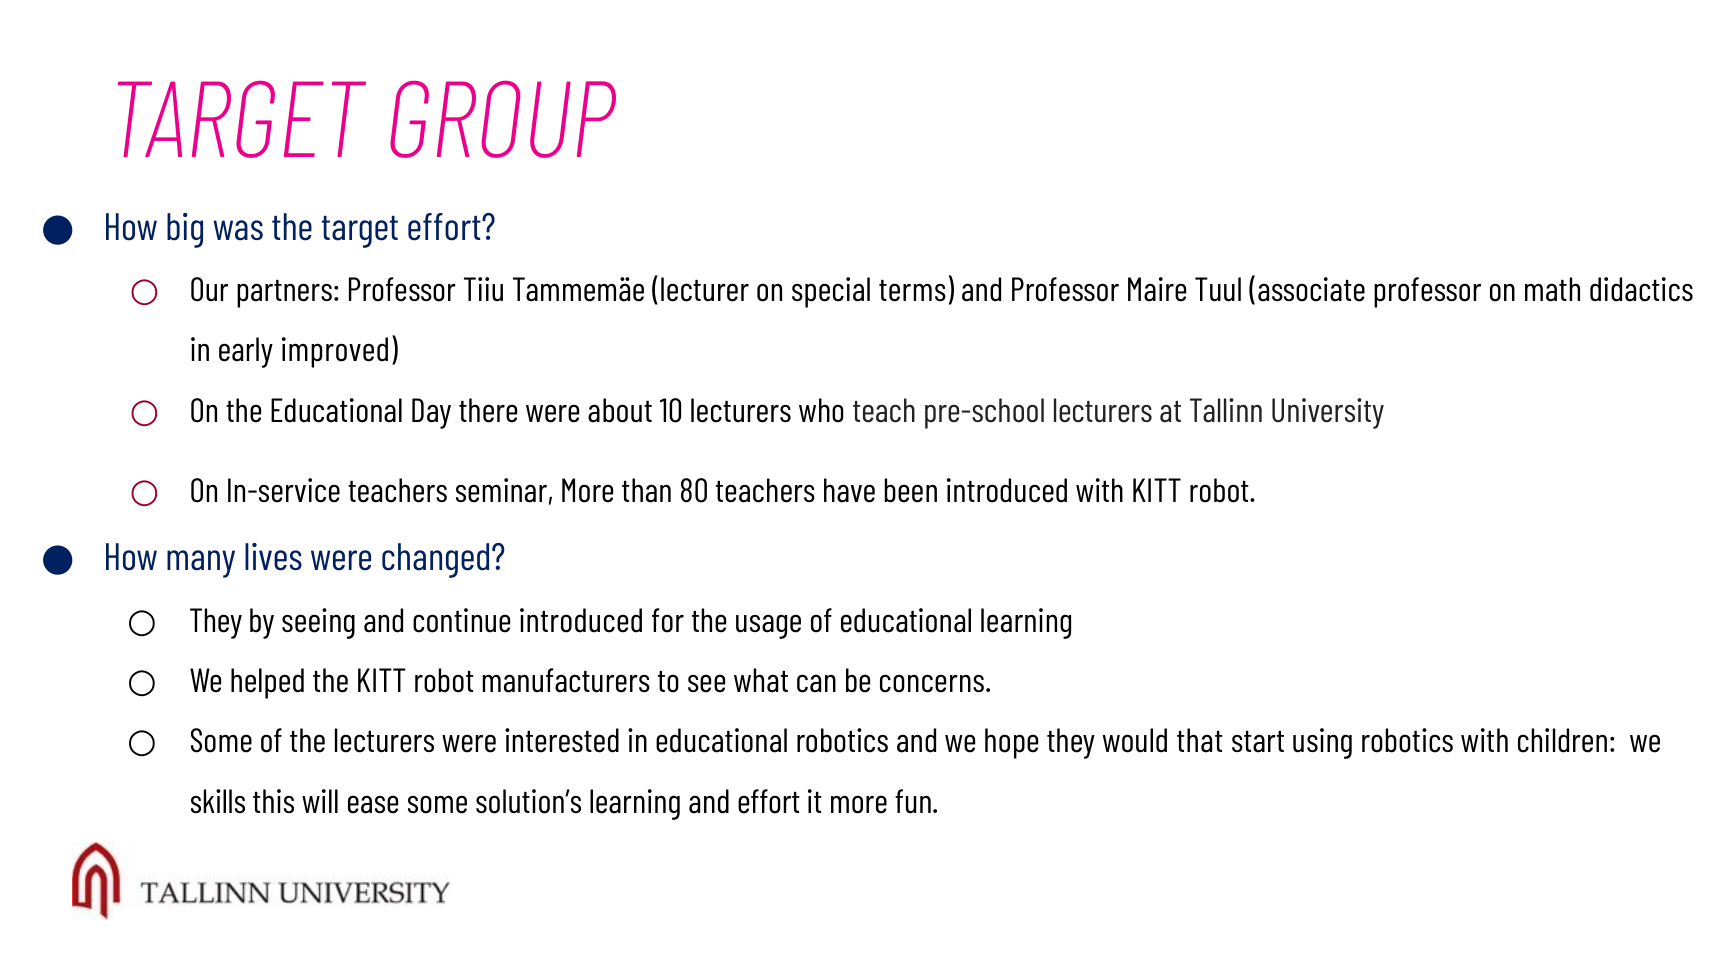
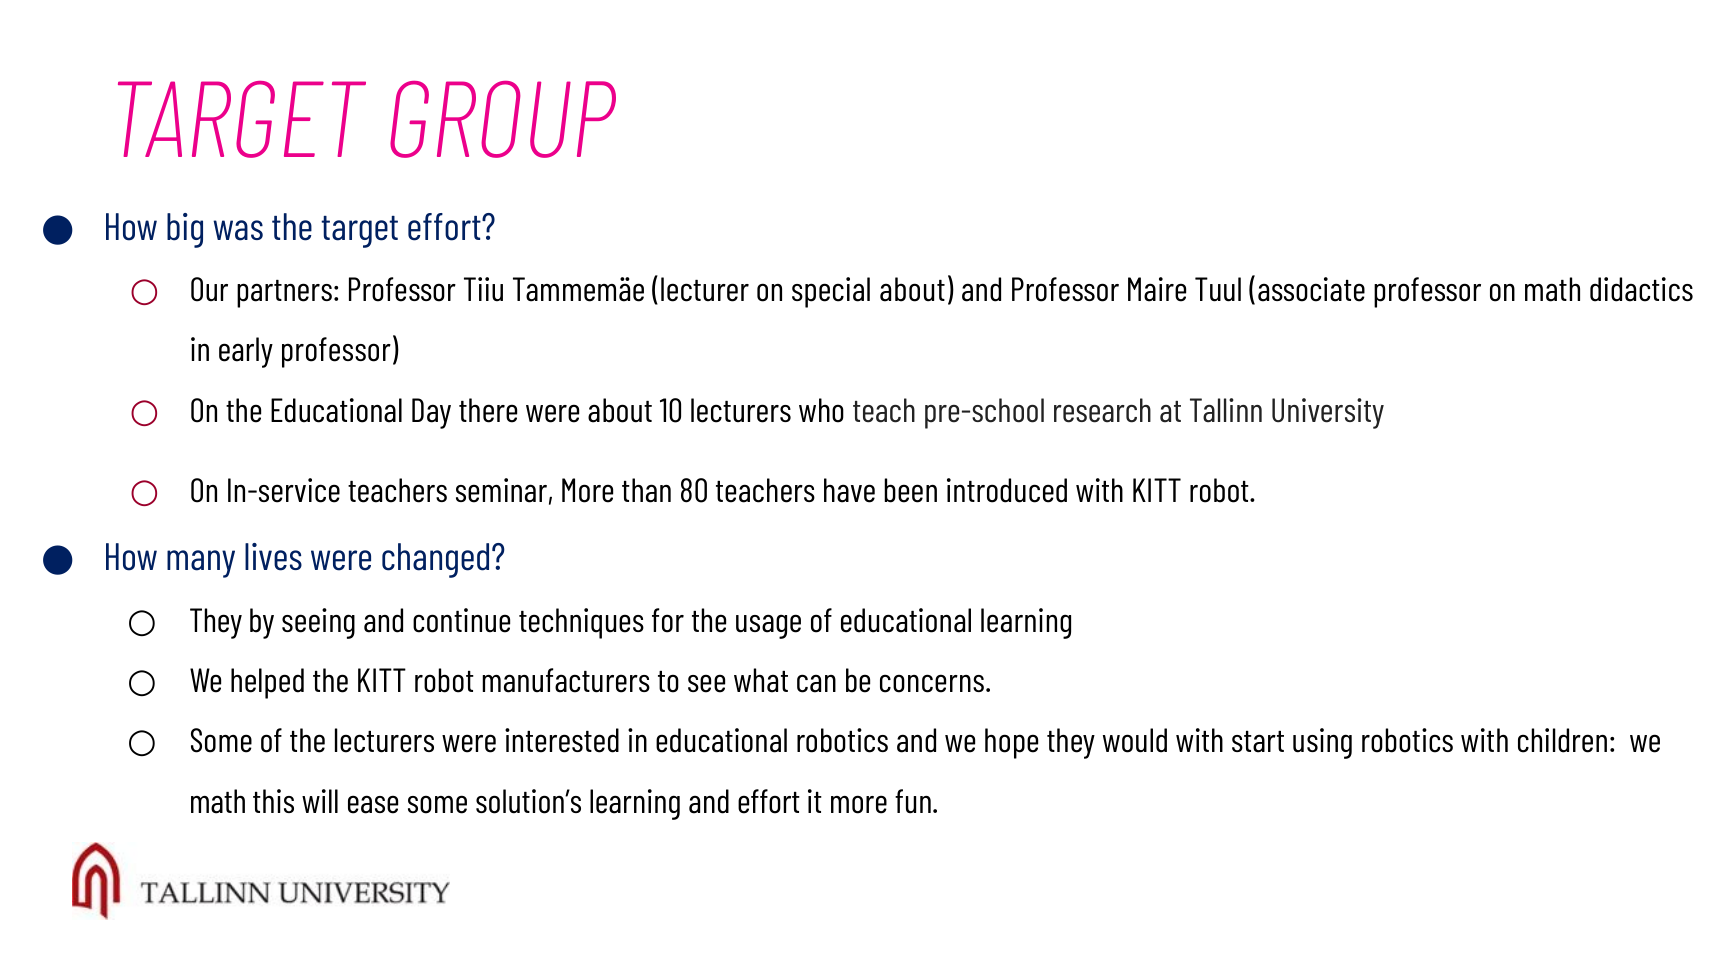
special terms: terms -> about
early improved: improved -> professor
pre-school lecturers: lecturers -> research
continue introduced: introduced -> techniques
would that: that -> with
skills at (218, 802): skills -> math
